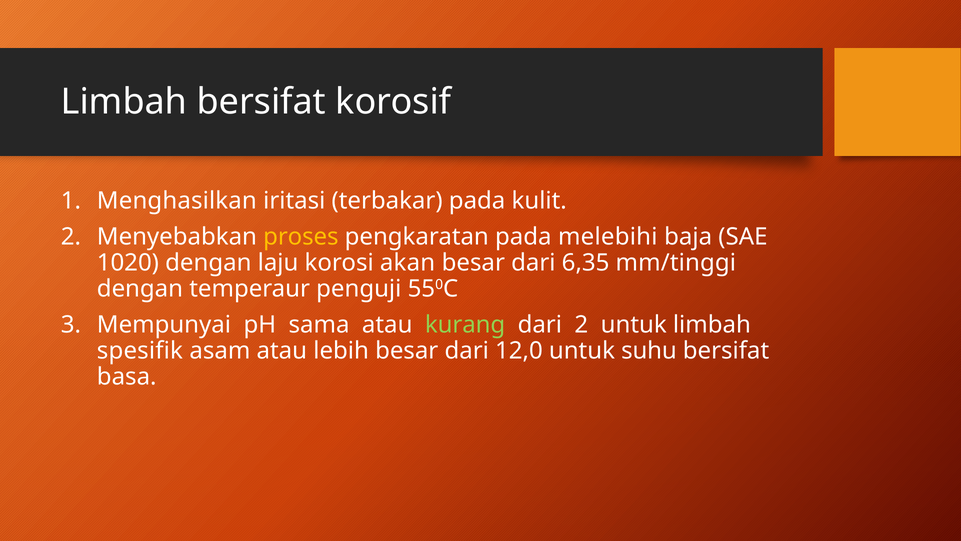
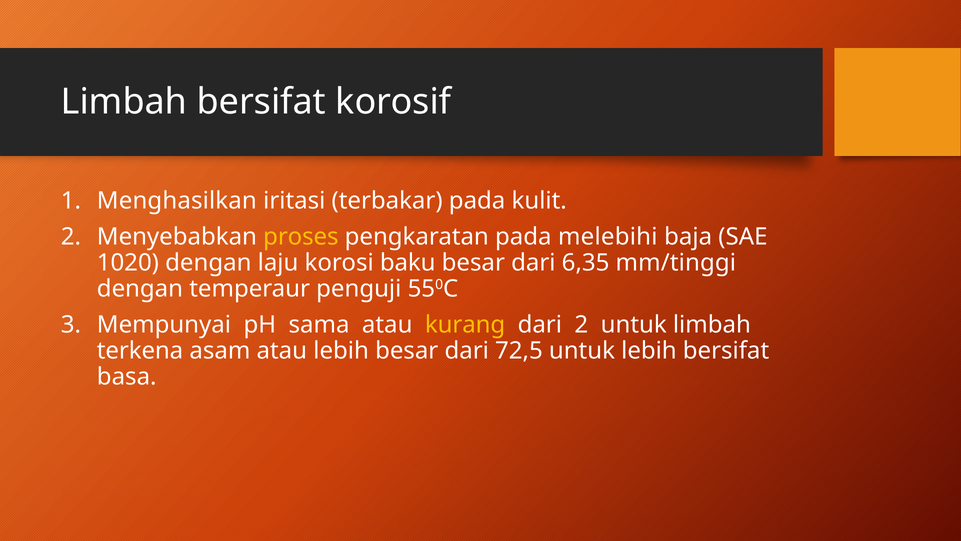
akan: akan -> baku
kurang colour: light green -> yellow
spesifik: spesifik -> terkena
12,0: 12,0 -> 72,5
untuk suhu: suhu -> lebih
